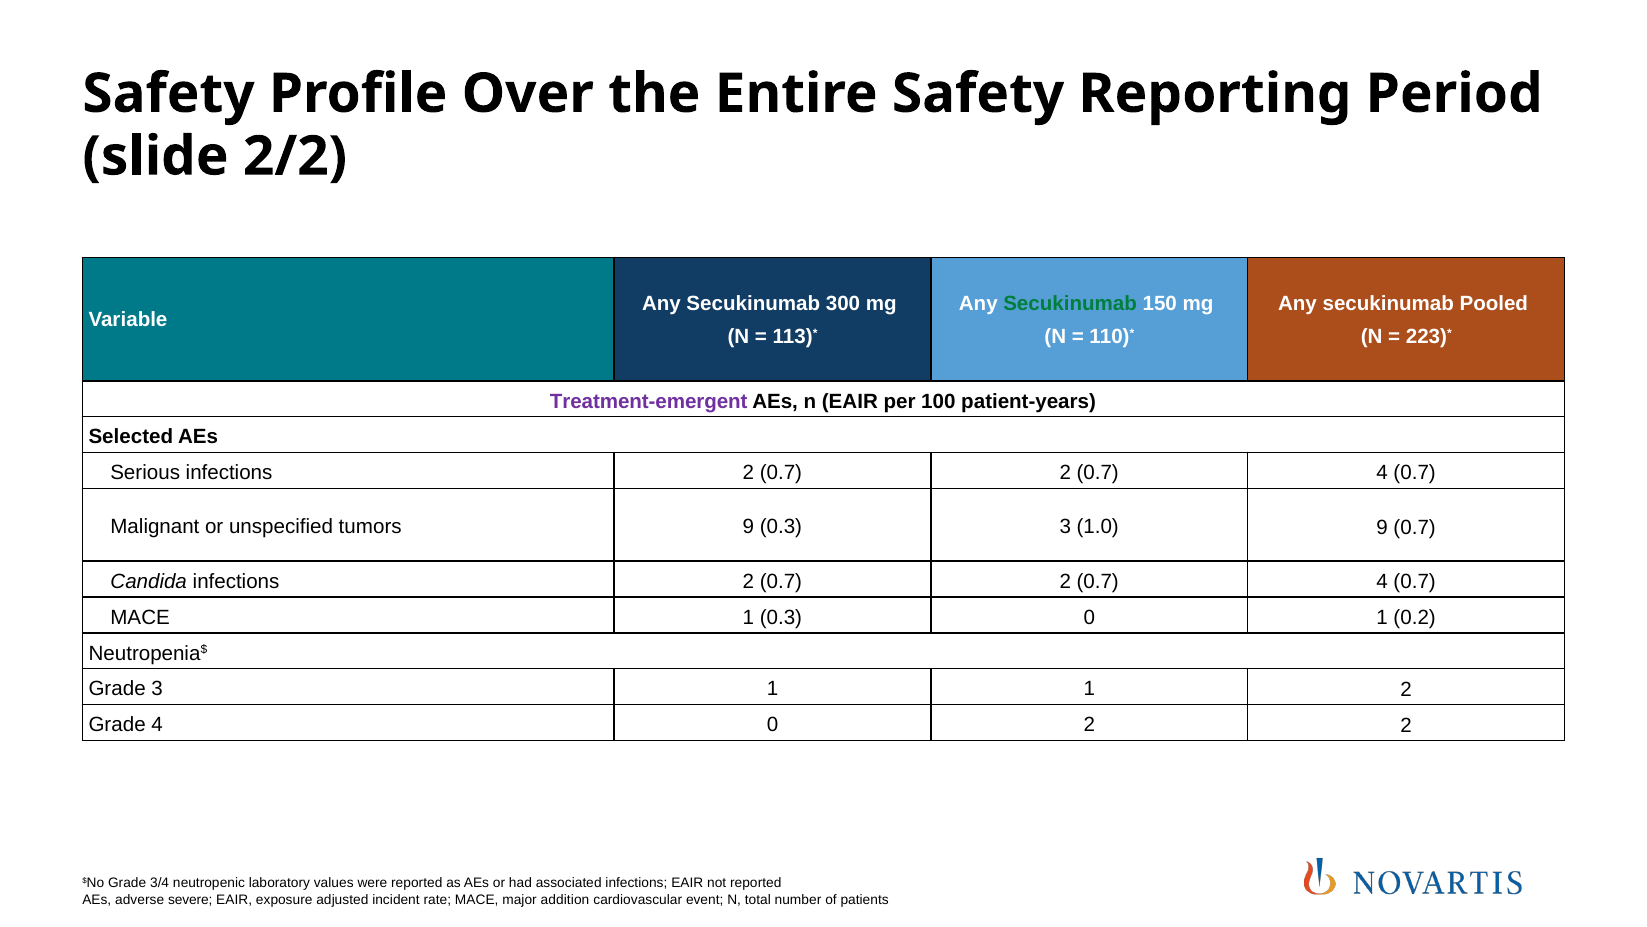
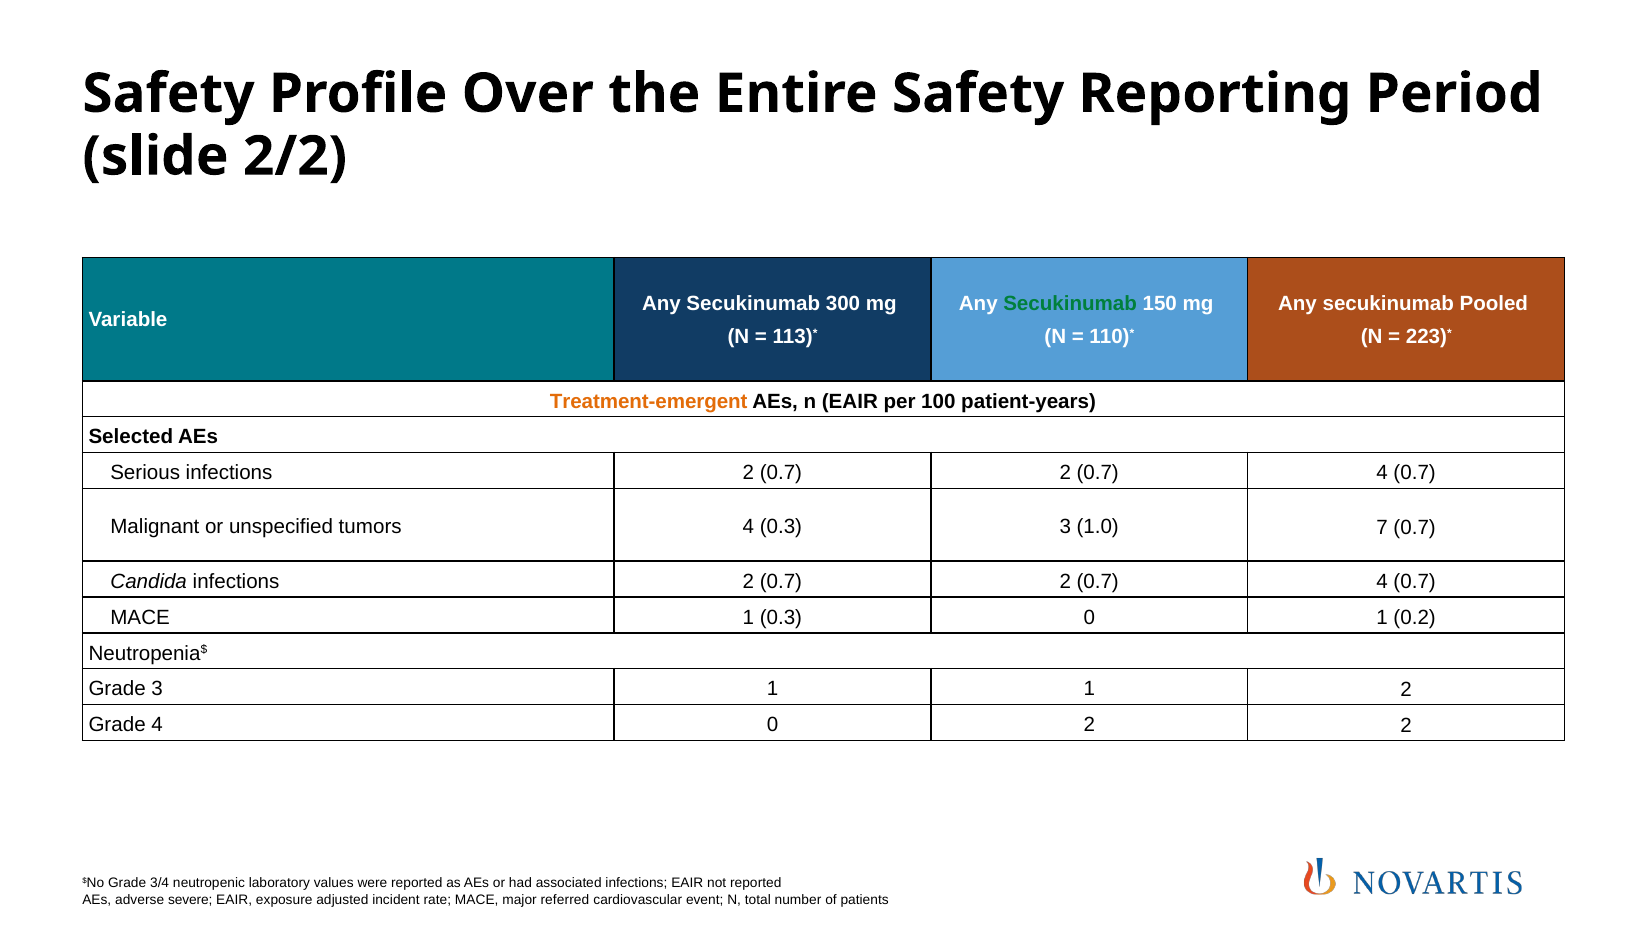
Treatment-emergent colour: purple -> orange
tumors 9: 9 -> 4
1.0 9: 9 -> 7
addition: addition -> referred
